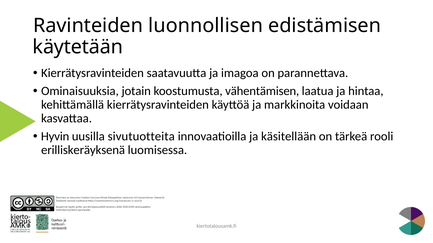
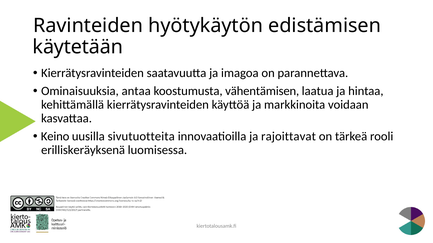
luonnollisen: luonnollisen -> hyötykäytön
jotain: jotain -> antaa
Hyvin: Hyvin -> Keino
käsitellään: käsitellään -> rajoittavat
